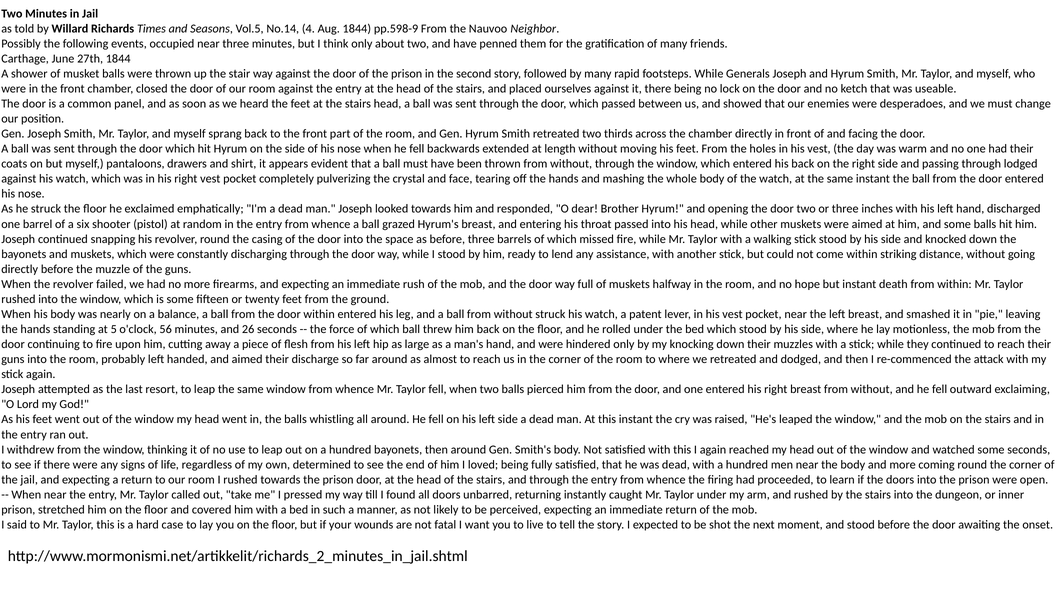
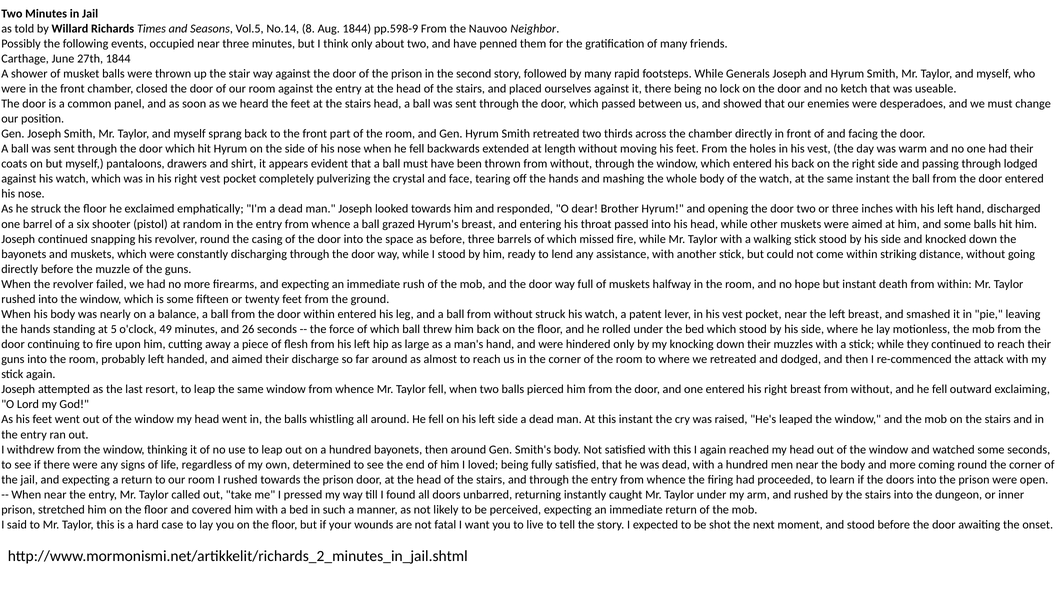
4: 4 -> 8
56: 56 -> 49
